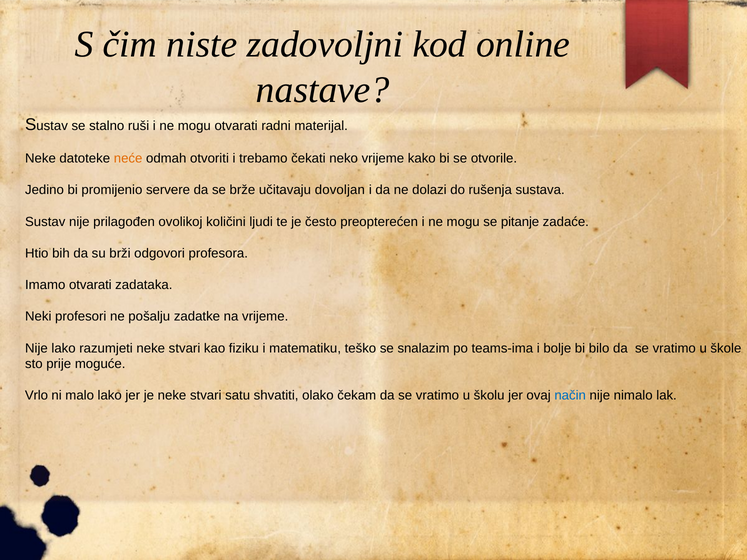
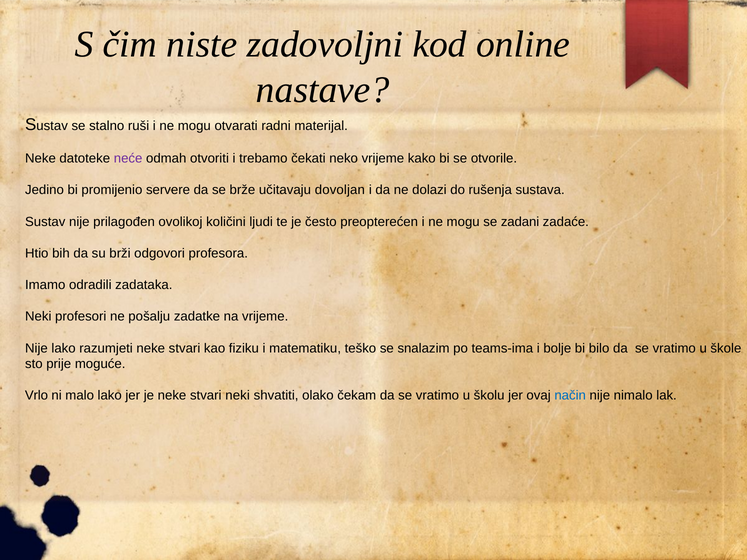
neće colour: orange -> purple
pitanje: pitanje -> zadani
Imamo otvarati: otvarati -> odradili
stvari satu: satu -> neki
